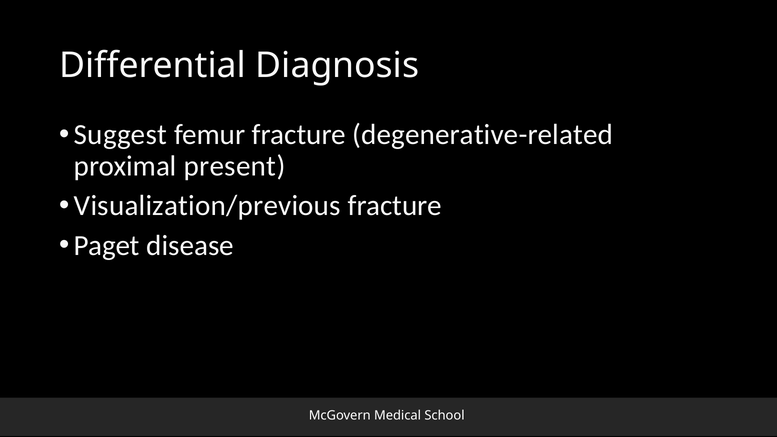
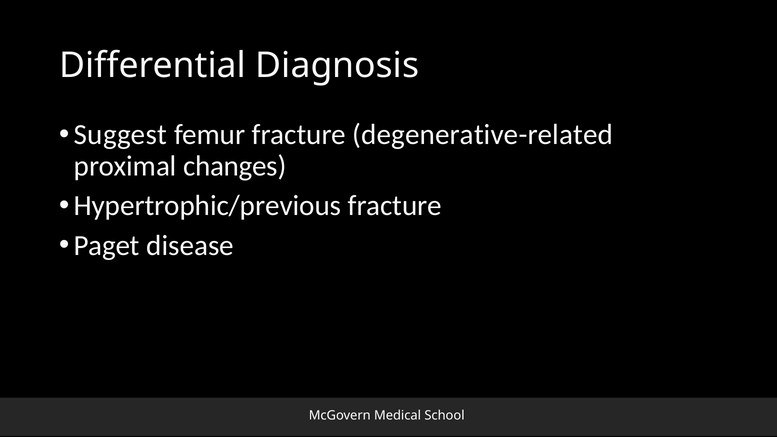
present: present -> changes
Visualization/previous: Visualization/previous -> Hypertrophic/previous
